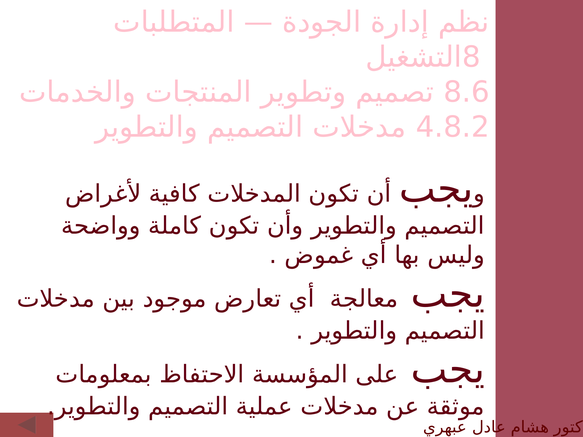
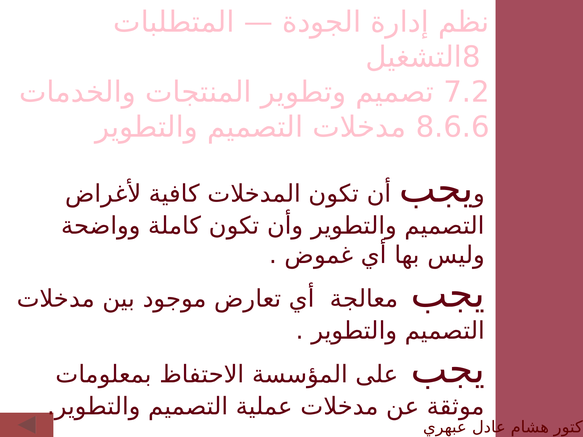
8.6: 8.6 -> 7.2
4.8.2: 4.8.2 -> 8.6.6
